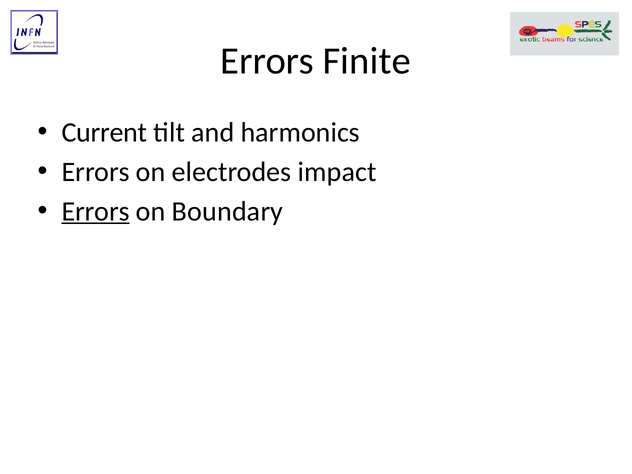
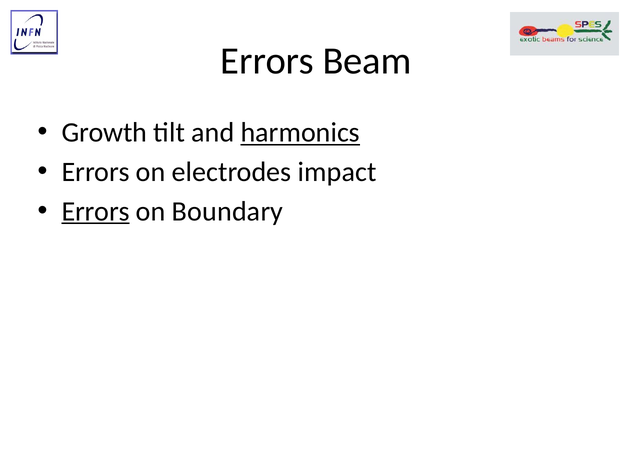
Finite: Finite -> Beam
Current: Current -> Growth
harmonics underline: none -> present
